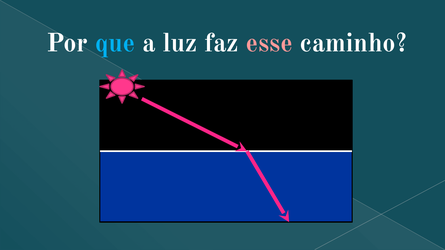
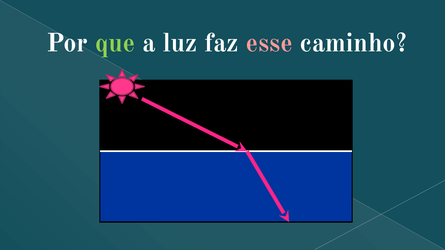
que colour: light blue -> light green
